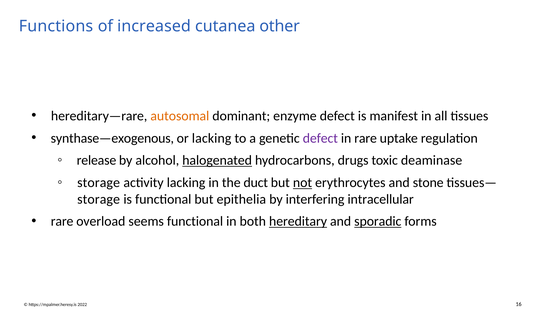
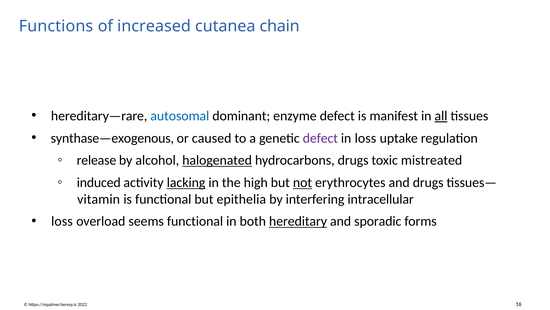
other: other -> chain
autosomal colour: orange -> blue
all underline: none -> present
or lacking: lacking -> caused
in rare: rare -> loss
deaminase: deaminase -> mistreated
storage at (99, 182): storage -> induced
lacking at (186, 182) underline: none -> present
duct: duct -> high
and stone: stone -> drugs
storage at (99, 199): storage -> vitamin
rare at (62, 221): rare -> loss
sporadic underline: present -> none
